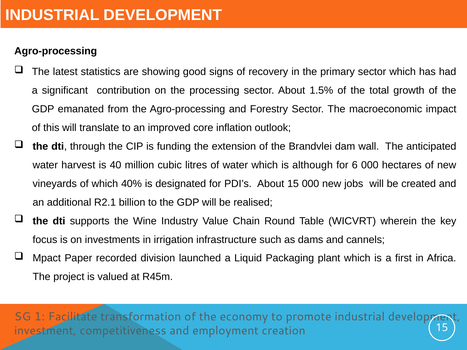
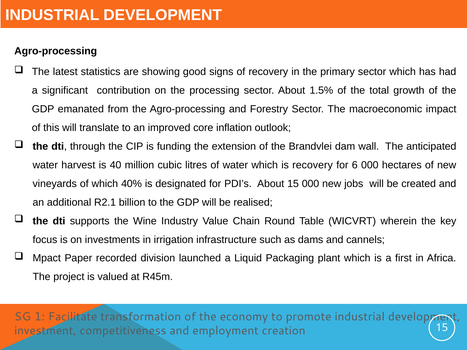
is although: although -> recovery
